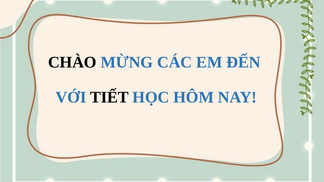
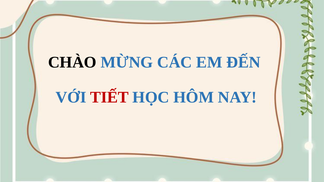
TIẾT colour: black -> red
